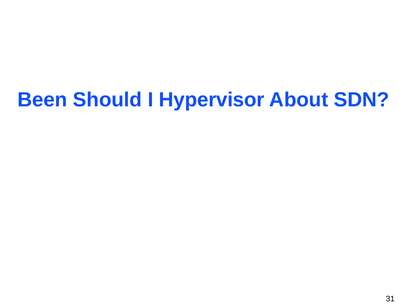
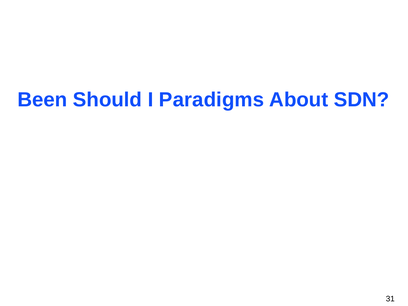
Hypervisor: Hypervisor -> Paradigms
